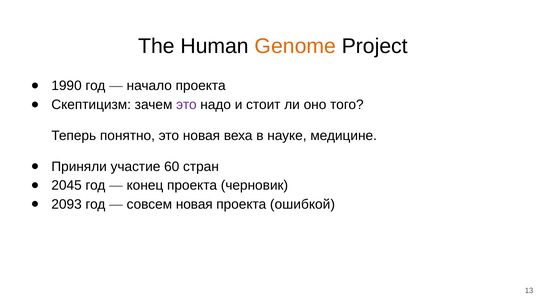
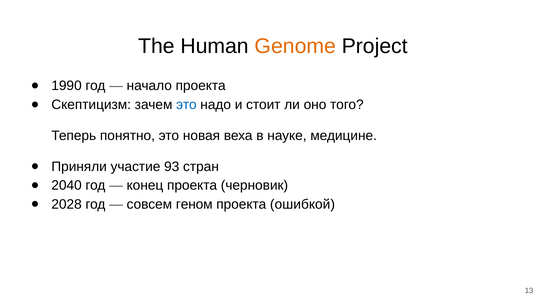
это at (186, 105) colour: purple -> blue
60: 60 -> 93
2045: 2045 -> 2040
2093: 2093 -> 2028
совсем новая: новая -> геном
